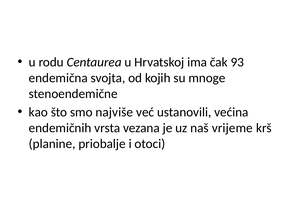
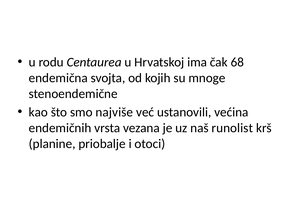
93: 93 -> 68
vrijeme: vrijeme -> runolist
